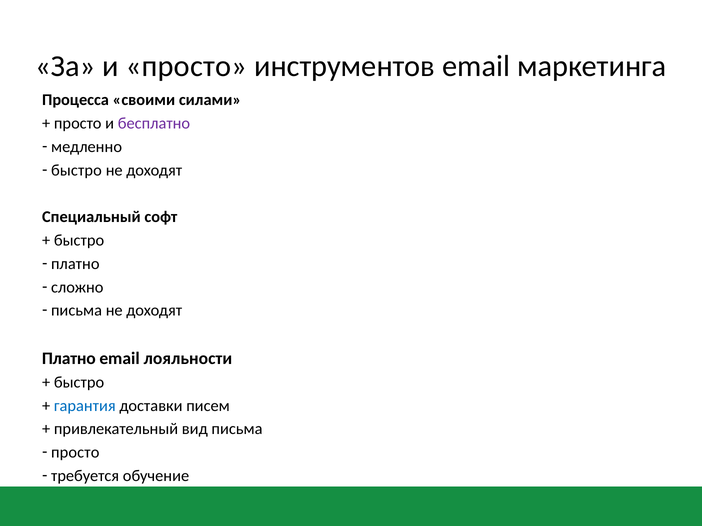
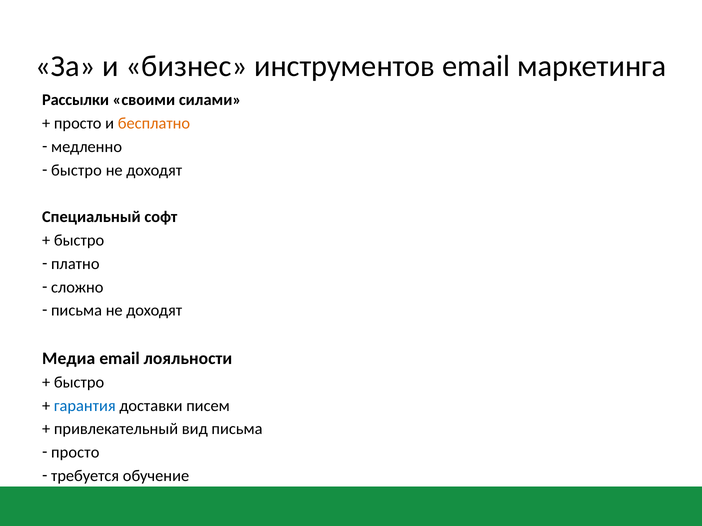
и просто: просто -> бизнес
Процесса: Процесса -> Рассылки
бесплатно colour: purple -> orange
Платно at (69, 359): Платно -> Медиа
